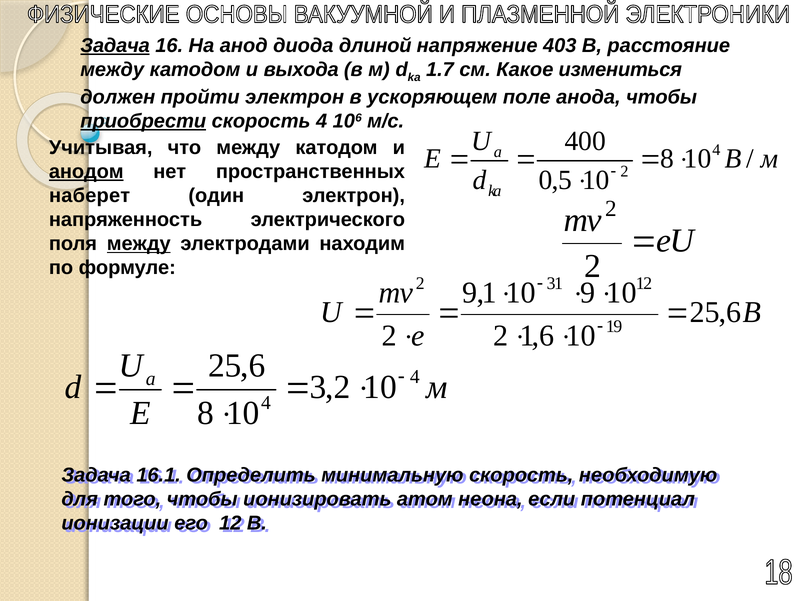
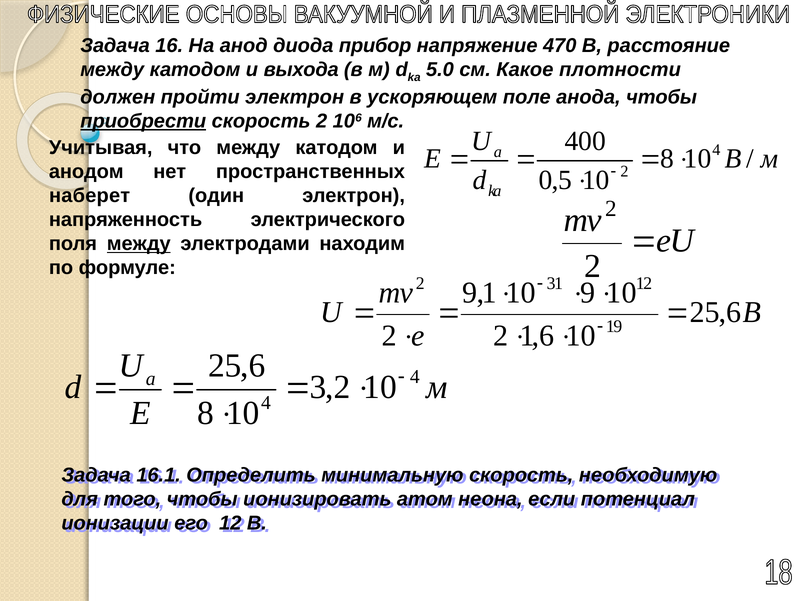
Задача at (115, 46) underline: present -> none
длиной: длиной -> прибор
403: 403 -> 470
1.7: 1.7 -> 5.0
измениться: измениться -> плотности
скорость 4: 4 -> 2
анодом underline: present -> none
